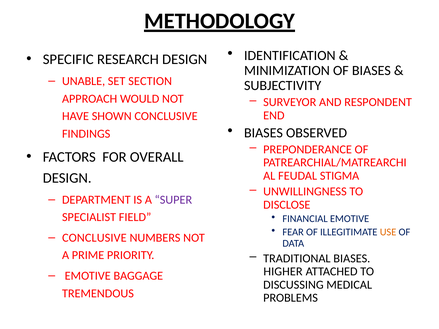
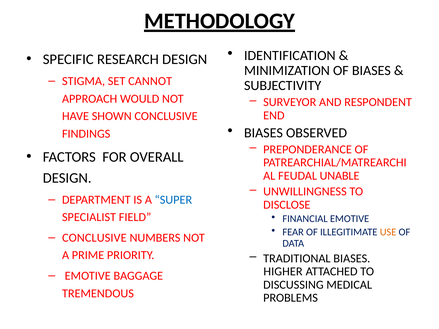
UNABLE: UNABLE -> STIGMA
SECTION: SECTION -> CANNOT
STIGMA: STIGMA -> UNABLE
SUPER colour: purple -> blue
